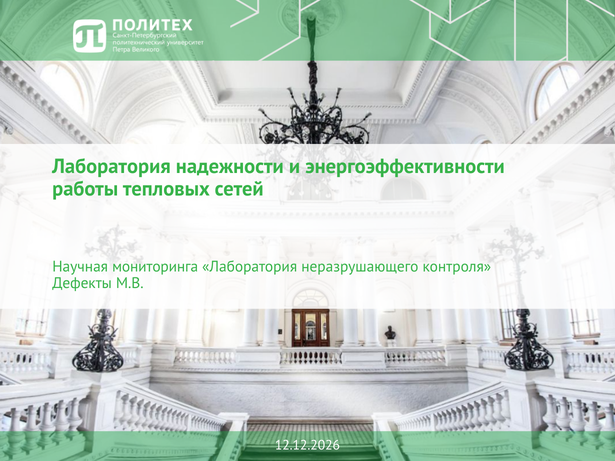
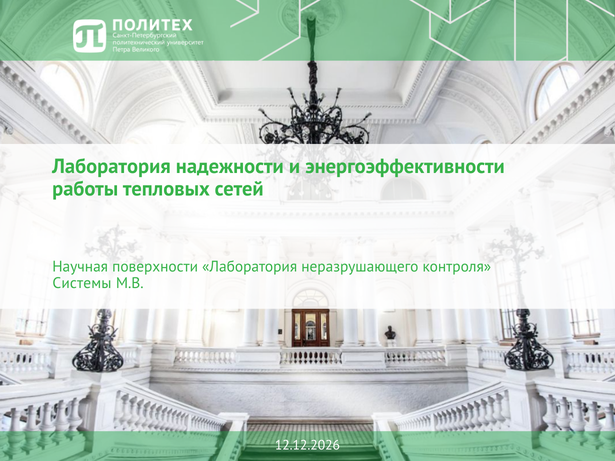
мониторинга: мониторинга -> поверхности
Дефекты: Дефекты -> Системы
